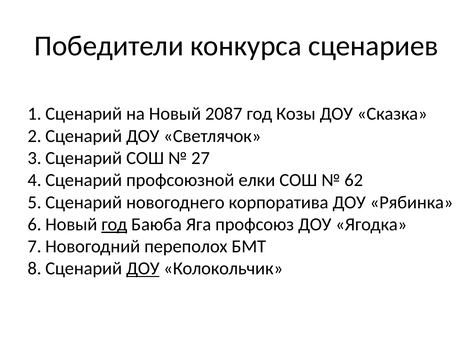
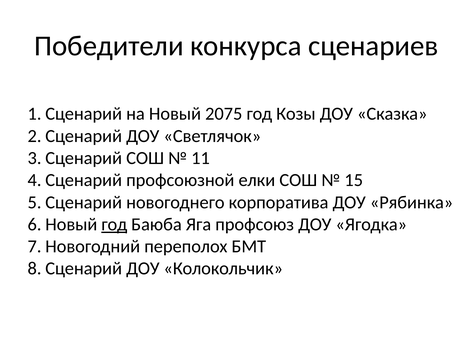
2087: 2087 -> 2075
27: 27 -> 11
62: 62 -> 15
ДОУ at (143, 268) underline: present -> none
